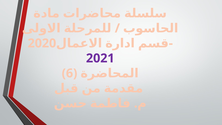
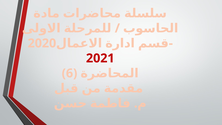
2021 colour: purple -> red
